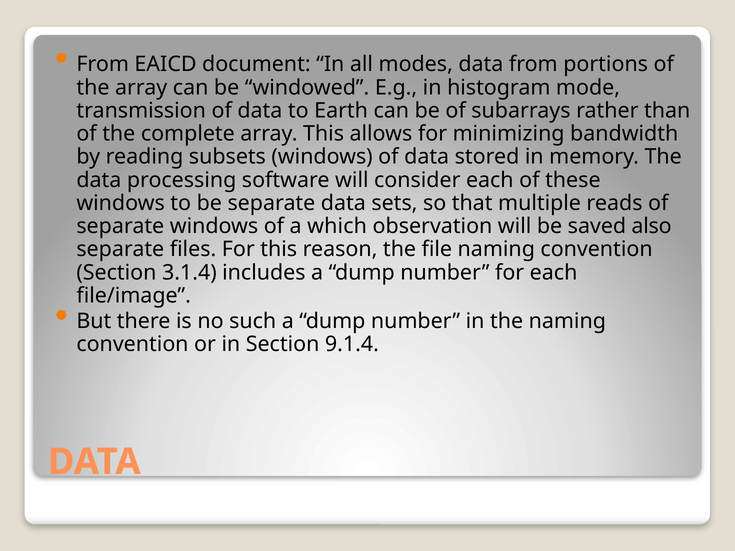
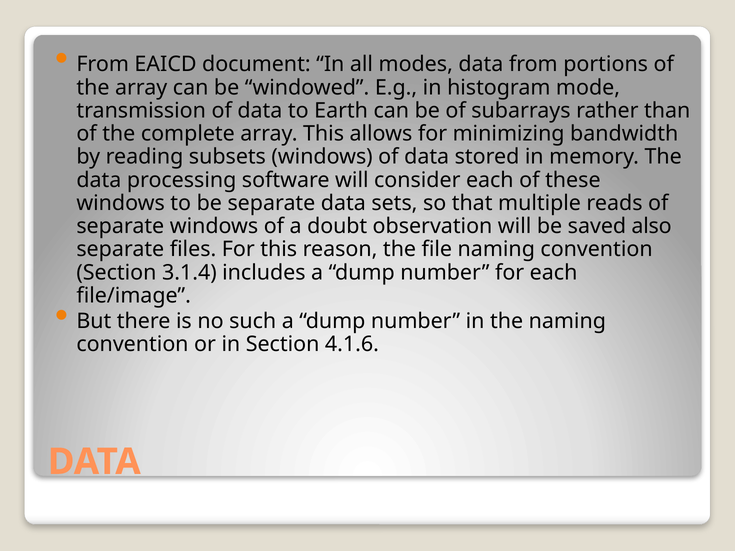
which: which -> doubt
9.1.4: 9.1.4 -> 4.1.6
